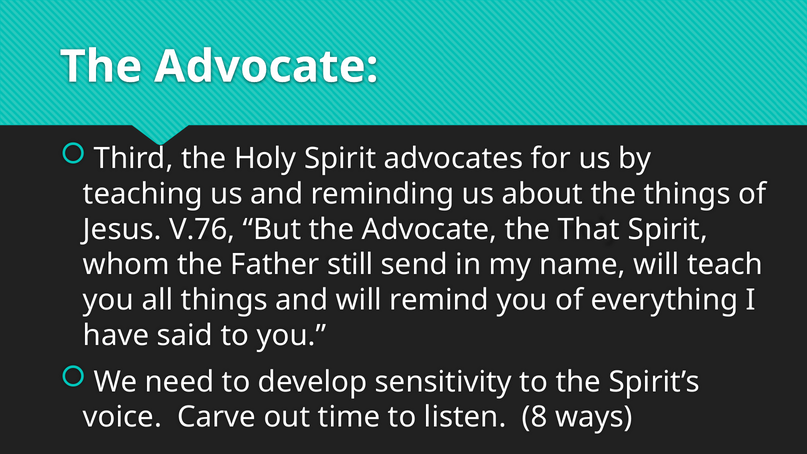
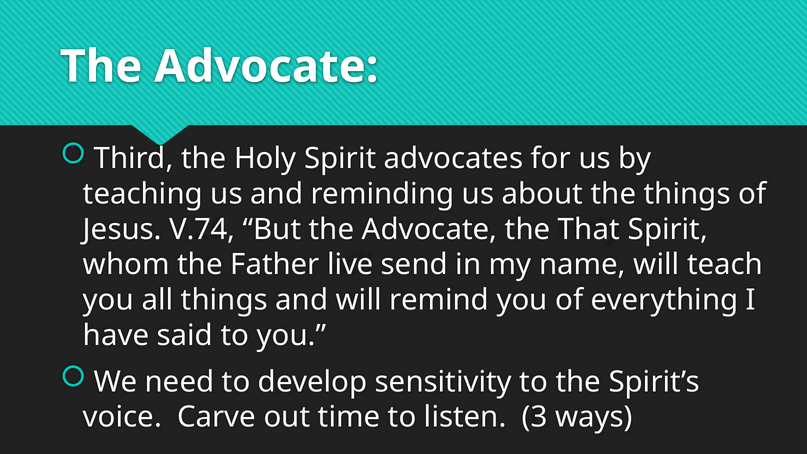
V.76: V.76 -> V.74
still: still -> live
8: 8 -> 3
